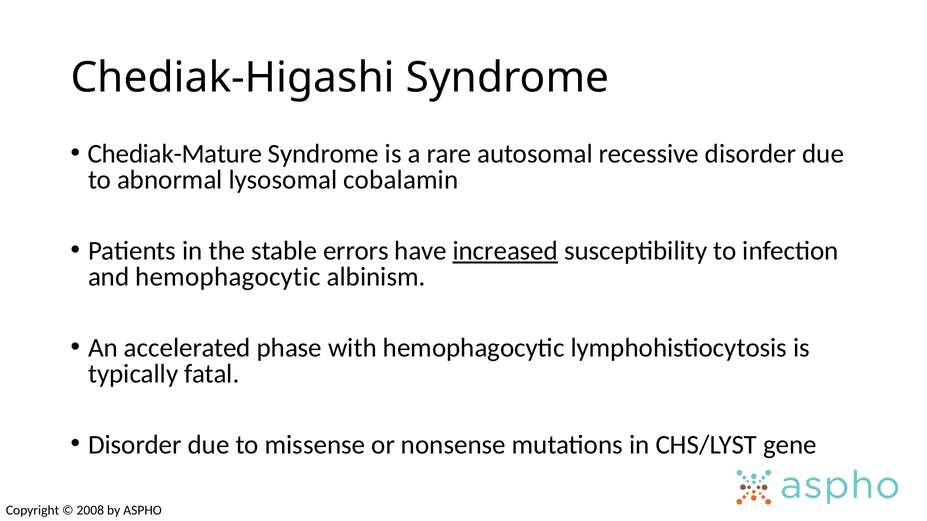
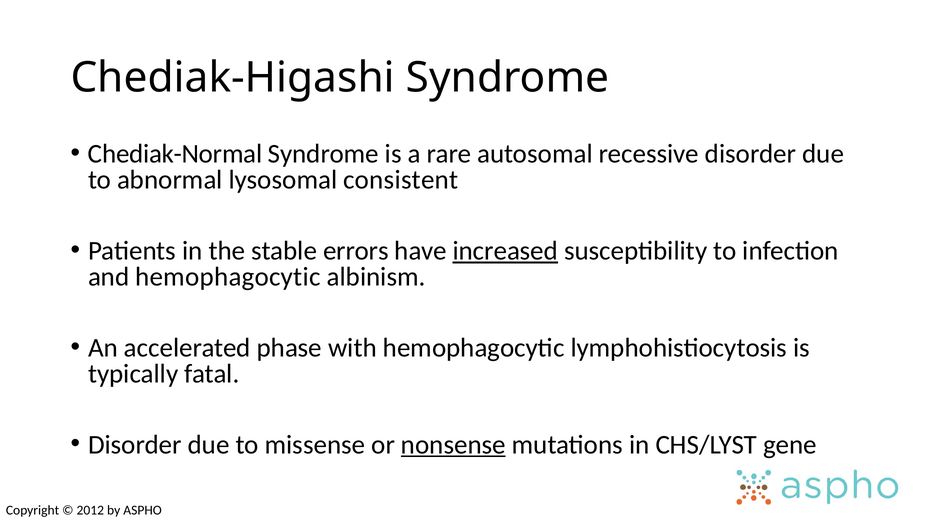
Chediak-Mature: Chediak-Mature -> Chediak-Normal
cobalamin: cobalamin -> consistent
nonsense underline: none -> present
2008: 2008 -> 2012
